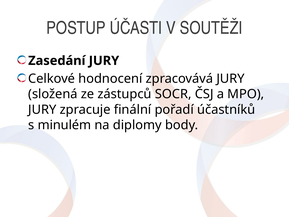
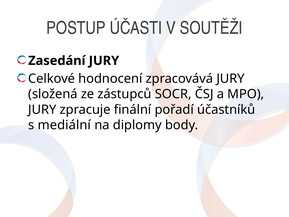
minulém: minulém -> mediální
